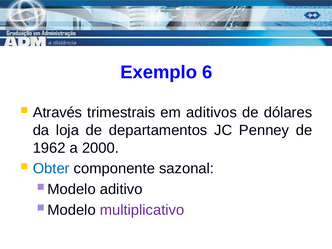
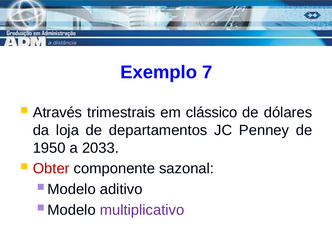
6: 6 -> 7
aditivos: aditivos -> clássico
1962: 1962 -> 1950
2000: 2000 -> 2033
Obter colour: blue -> red
